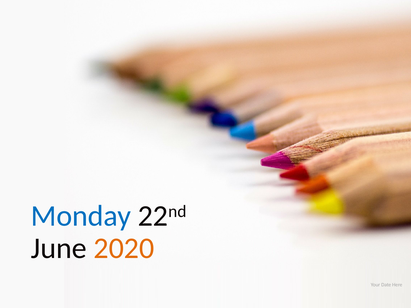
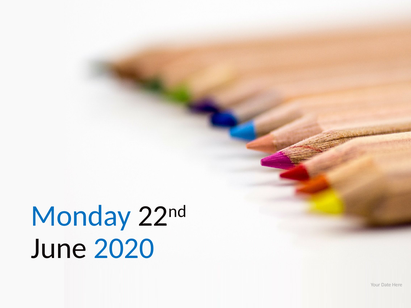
2020 colour: orange -> blue
